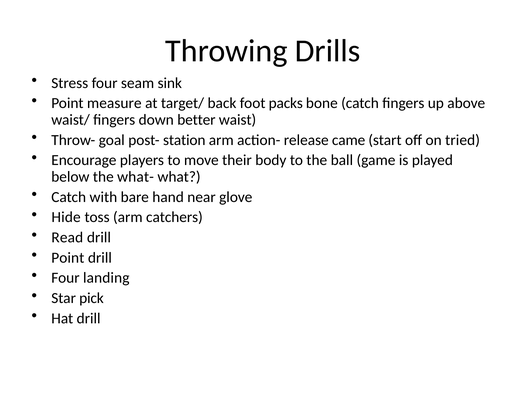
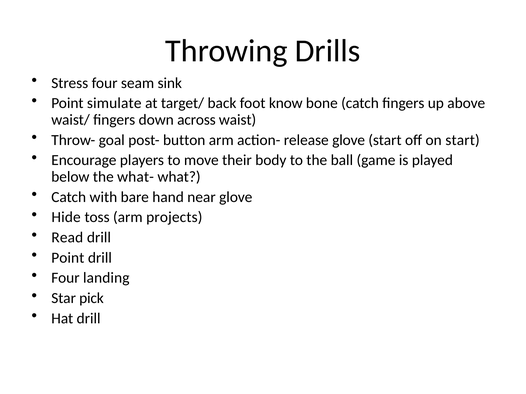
measure: measure -> simulate
packs: packs -> know
better: better -> across
station: station -> button
release came: came -> glove
on tried: tried -> start
catchers: catchers -> projects
